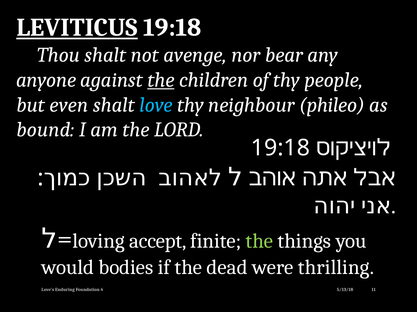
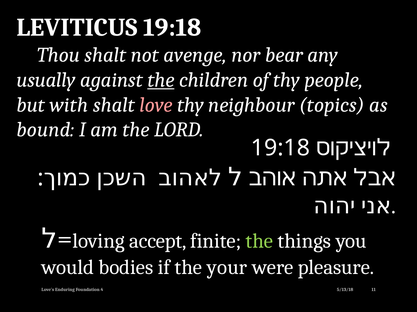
LEVITICUS underline: present -> none
anyone: anyone -> usually
even: even -> with
love colour: light blue -> pink
phileo: phileo -> topics
dead: dead -> your
thrilling: thrilling -> pleasure
